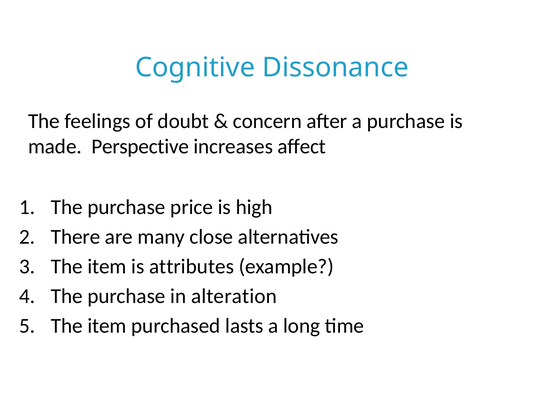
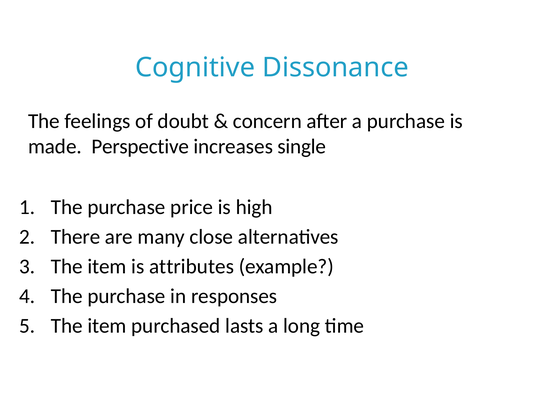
affect: affect -> single
alteration: alteration -> responses
